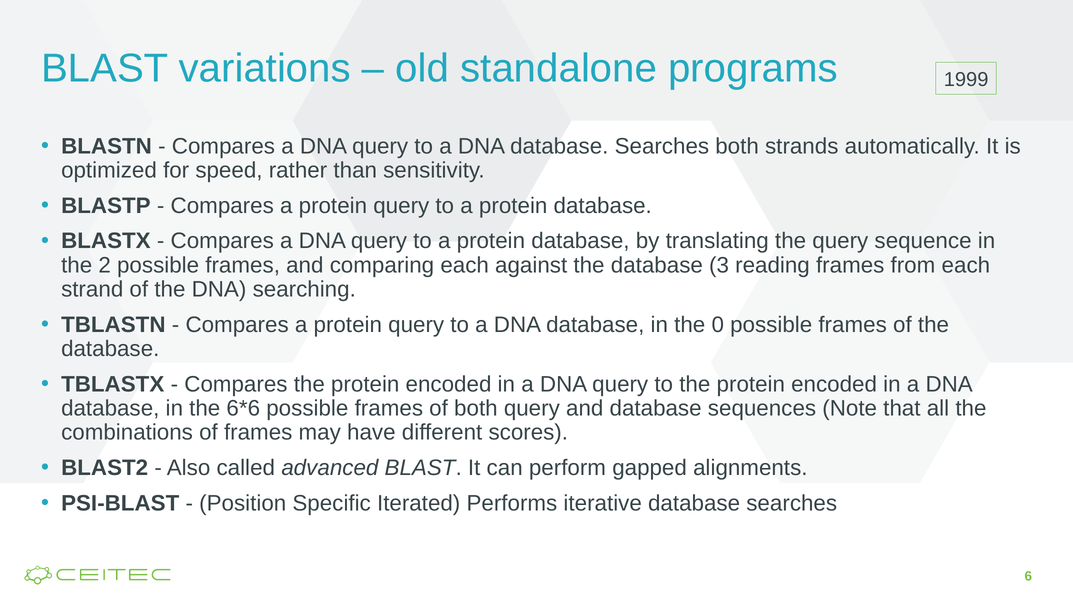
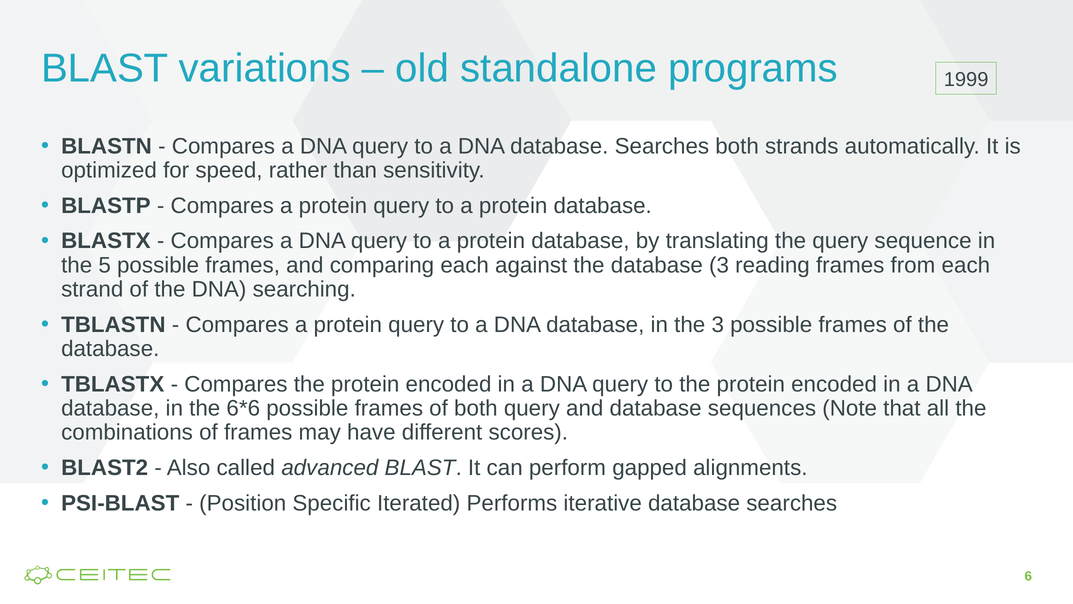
2: 2 -> 5
the 0: 0 -> 3
